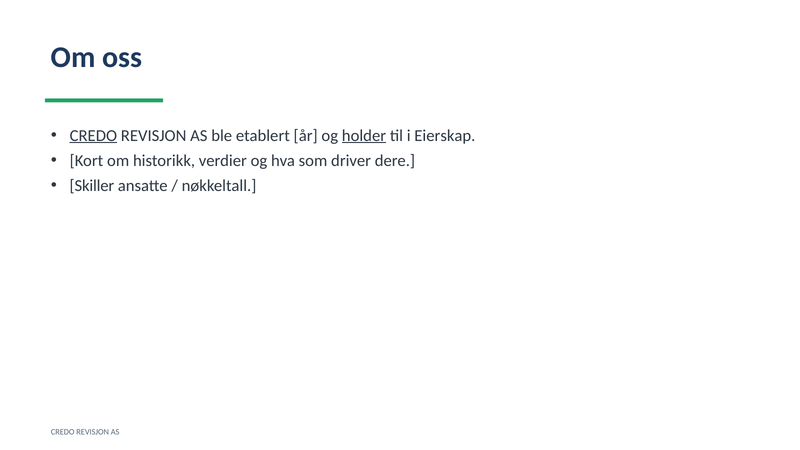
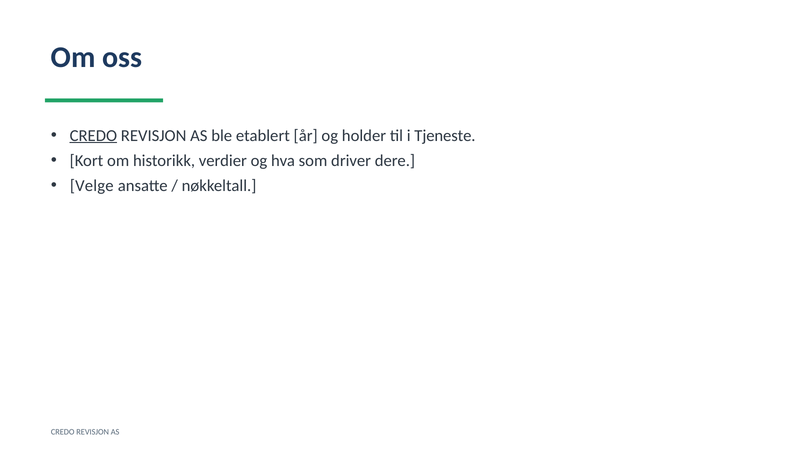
holder underline: present -> none
Eierskap: Eierskap -> Tjeneste
Skiller: Skiller -> Velge
